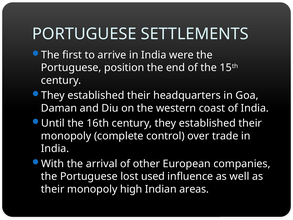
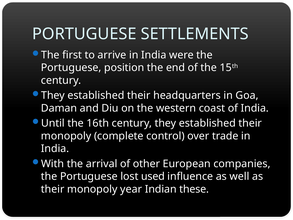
high: high -> year
areas: areas -> these
